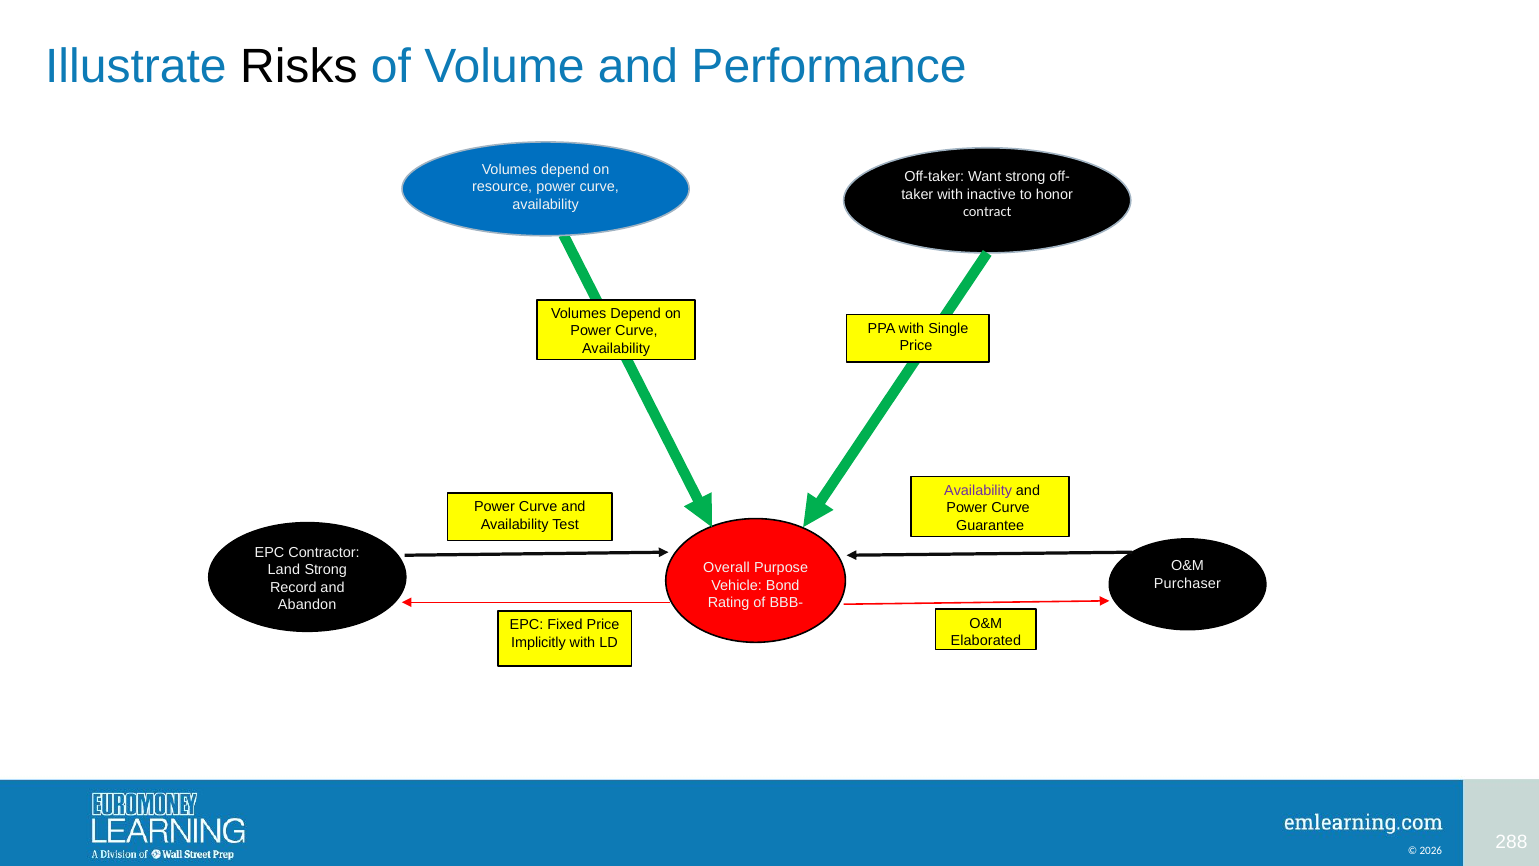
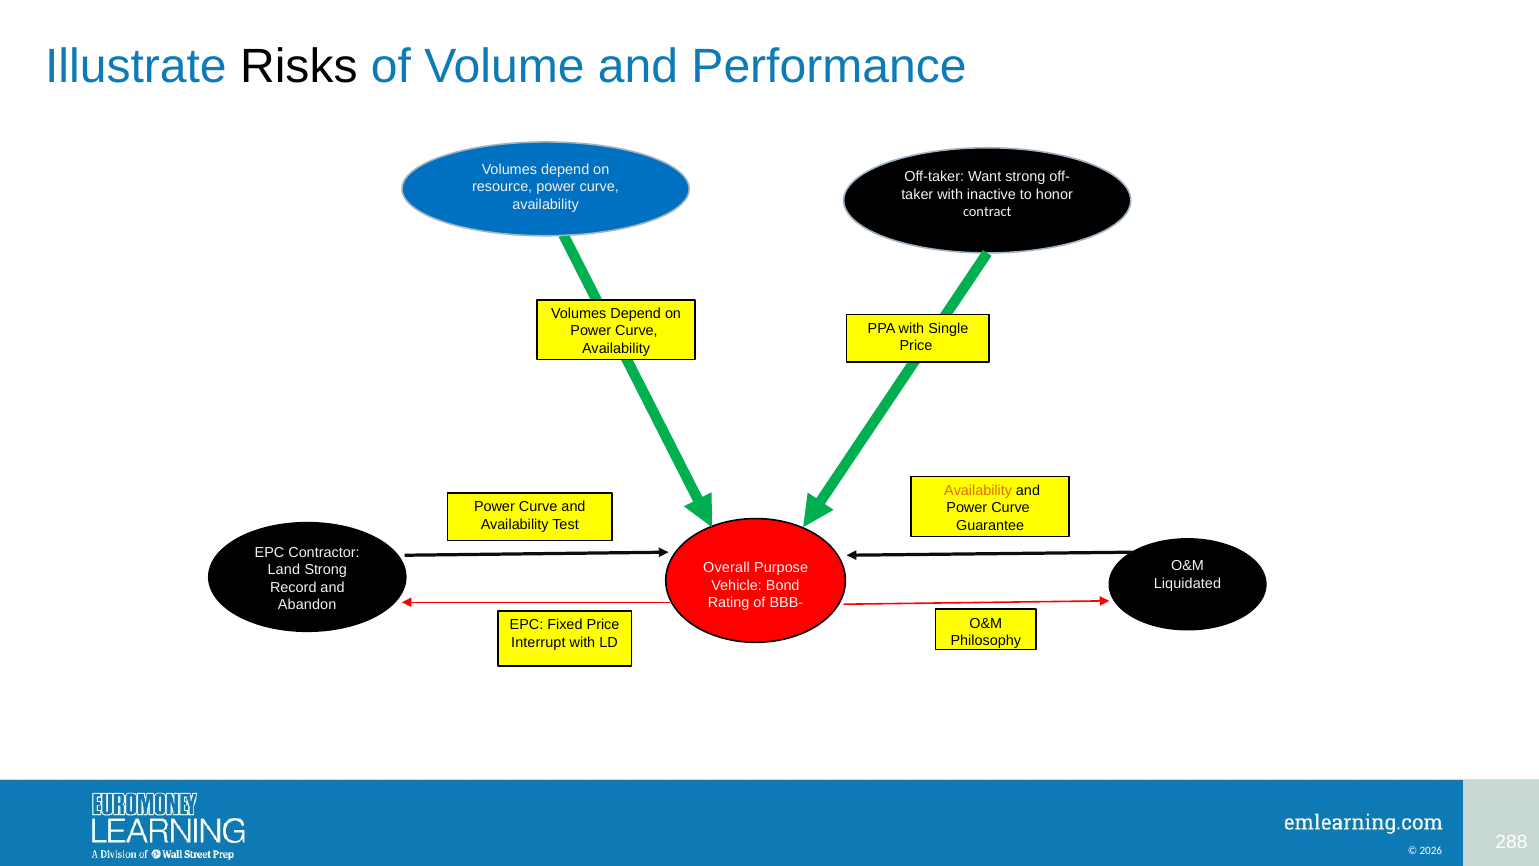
Availability at (978, 491) colour: purple -> orange
Purchaser: Purchaser -> Liquidated
Elaborated: Elaborated -> Philosophy
Implicitly: Implicitly -> Interrupt
